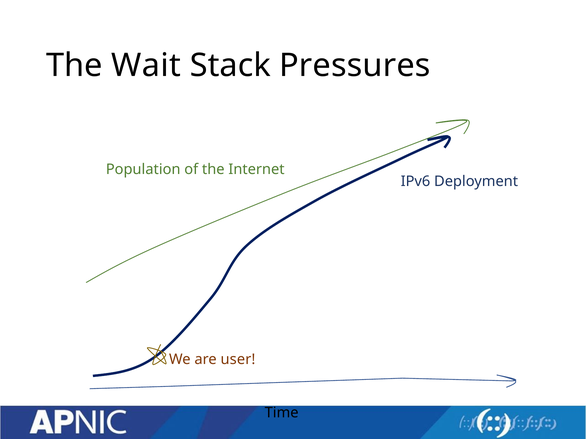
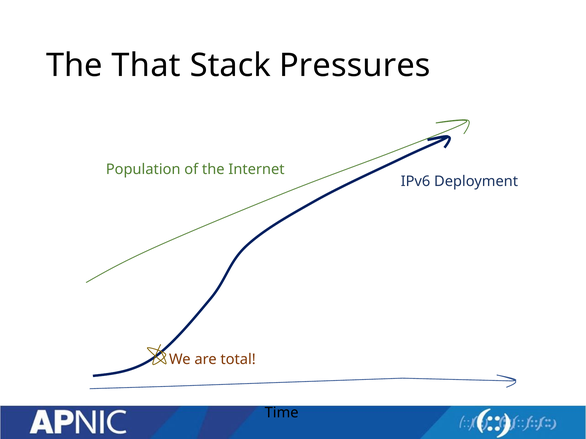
Wait: Wait -> That
user: user -> total
